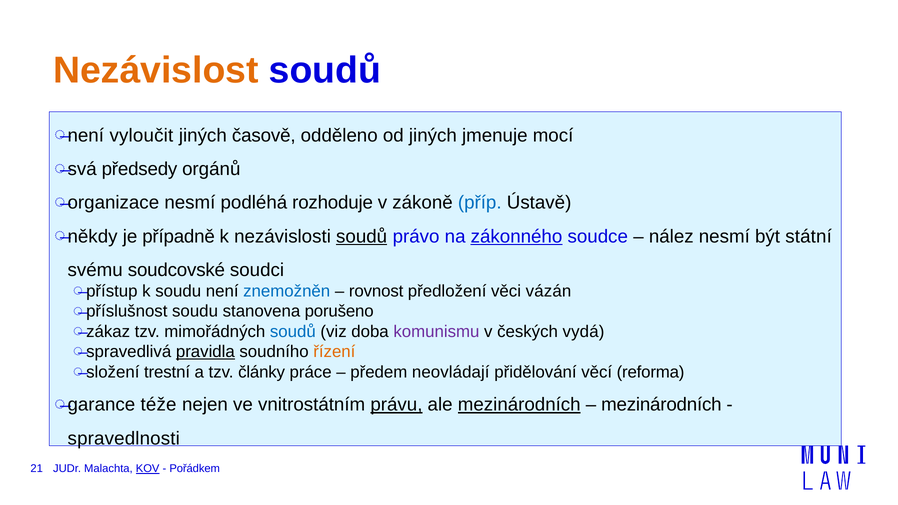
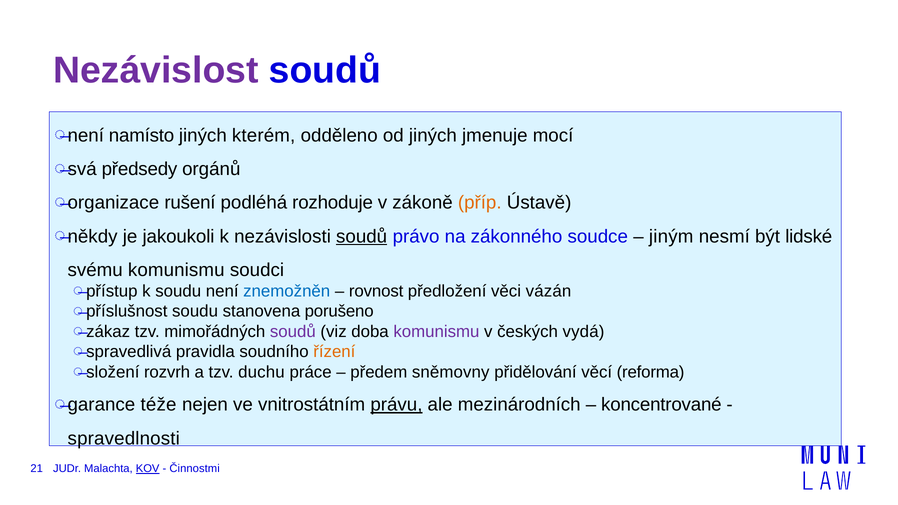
Nezávislost colour: orange -> purple
vyloučit: vyloučit -> namísto
časově: časově -> kterém
nesmí at (190, 203): nesmí -> rušení
příp colour: blue -> orange
případně: případně -> jakoukoli
zákonného underline: present -> none
nález: nález -> jiným
státní: státní -> lidské
svému soudcovské: soudcovské -> komunismu
soudů at (293, 332) colour: blue -> purple
pravidla underline: present -> none
trestní: trestní -> rozvrh
články: články -> duchu
neovládají: neovládají -> sněmovny
mezinárodních at (519, 405) underline: present -> none
mezinárodních at (661, 405): mezinárodních -> koncentrované
Pořádkem: Pořádkem -> Činnostmi
